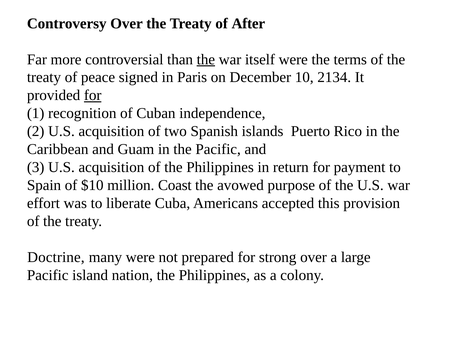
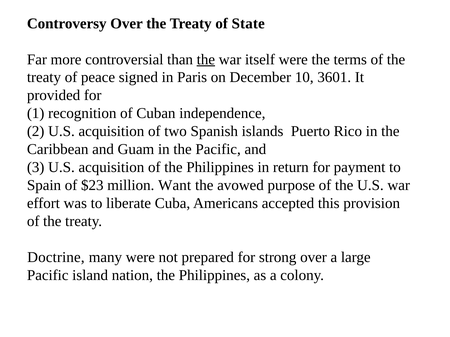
After: After -> State
2134: 2134 -> 3601
for at (93, 96) underline: present -> none
$10: $10 -> $23
Coast: Coast -> Want
